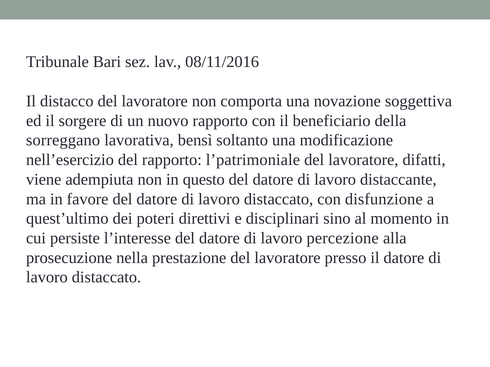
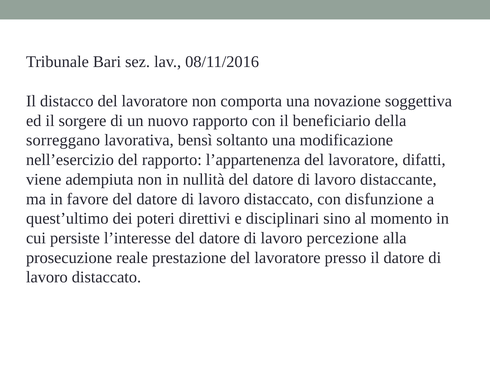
l’patrimoniale: l’patrimoniale -> l’appartenenza
questo: questo -> nullità
nella: nella -> reale
